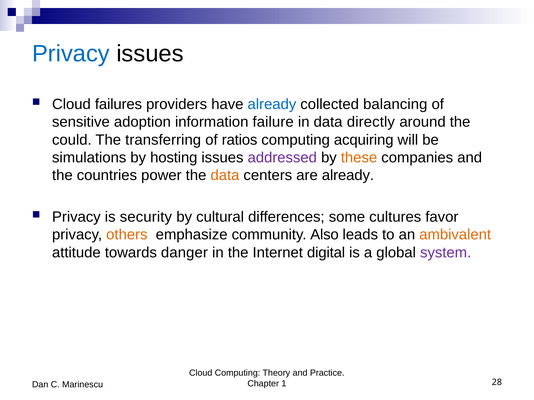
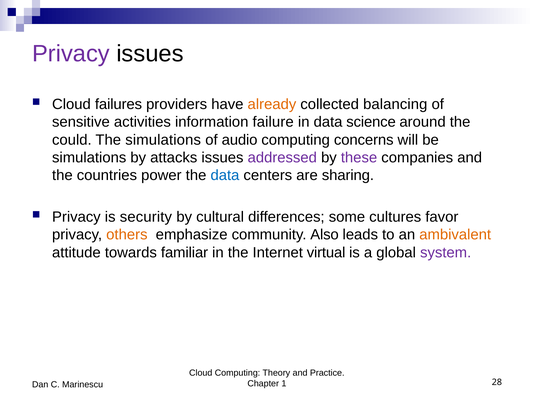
Privacy at (71, 54) colour: blue -> purple
already at (272, 104) colour: blue -> orange
adoption: adoption -> activities
directly: directly -> science
The transferring: transferring -> simulations
ratios: ratios -> audio
acquiring: acquiring -> concerns
hosting: hosting -> attacks
these colour: orange -> purple
data at (225, 176) colour: orange -> blue
are already: already -> sharing
danger: danger -> familiar
digital: digital -> virtual
